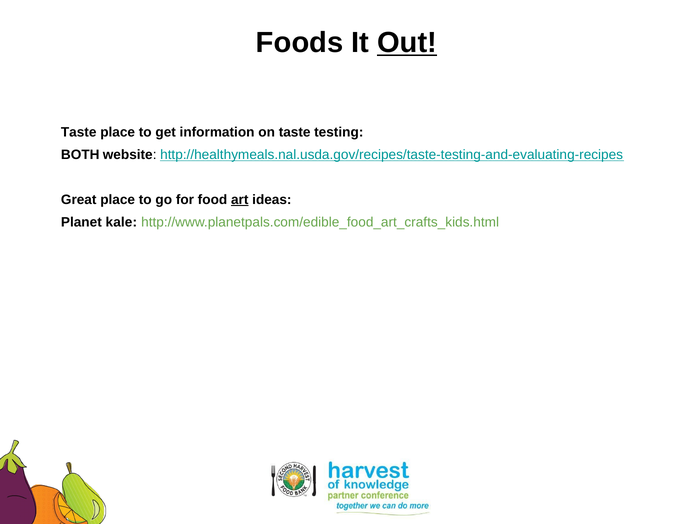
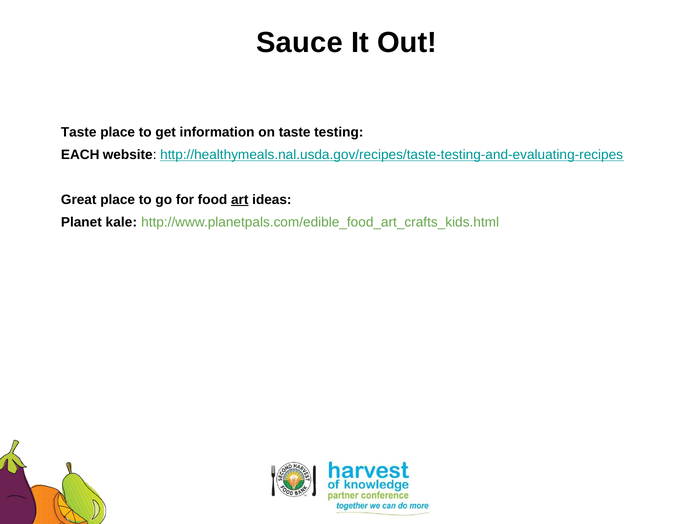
Foods: Foods -> Sauce
Out underline: present -> none
BOTH: BOTH -> EACH
